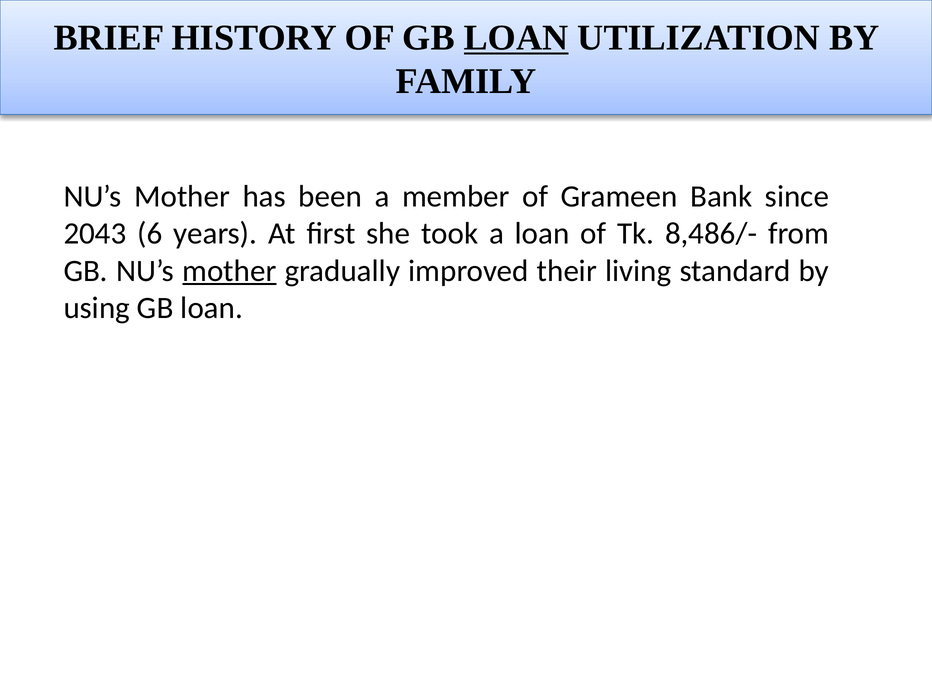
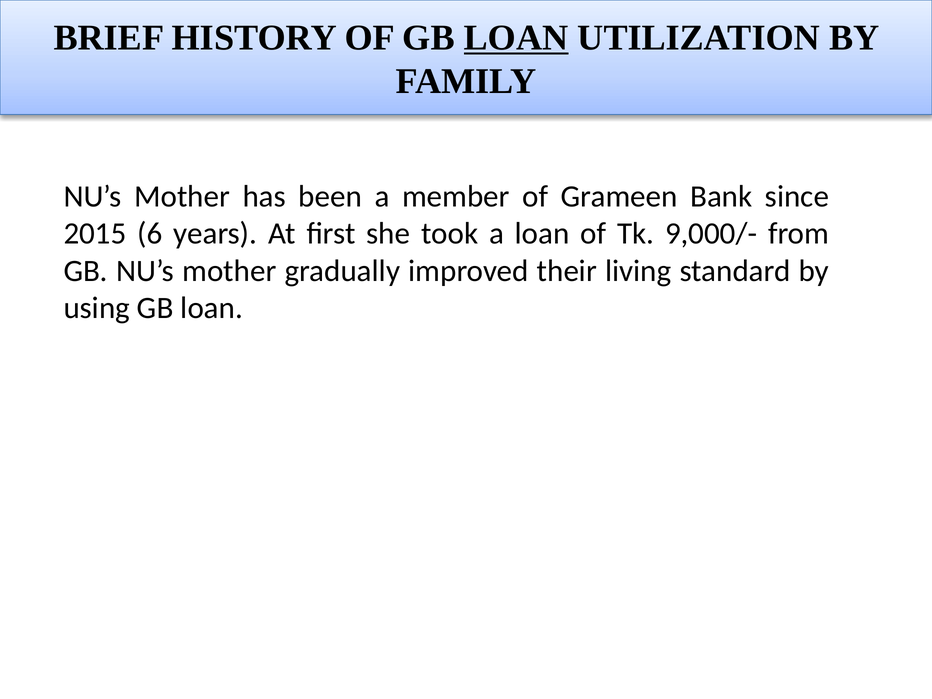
2043: 2043 -> 2015
8,486/-: 8,486/- -> 9,000/-
mother at (229, 271) underline: present -> none
